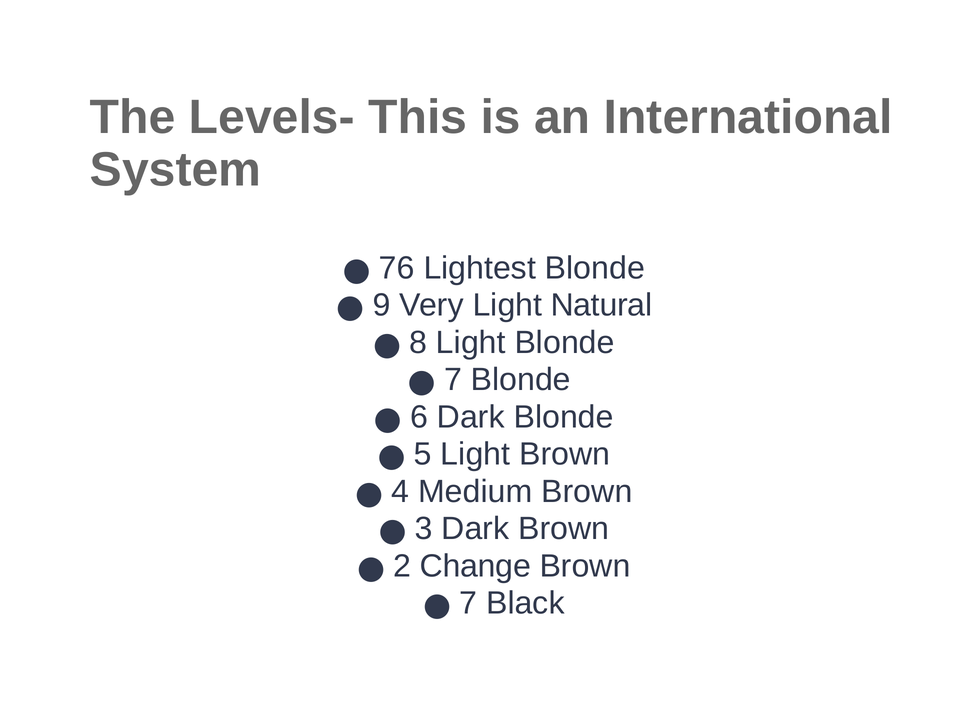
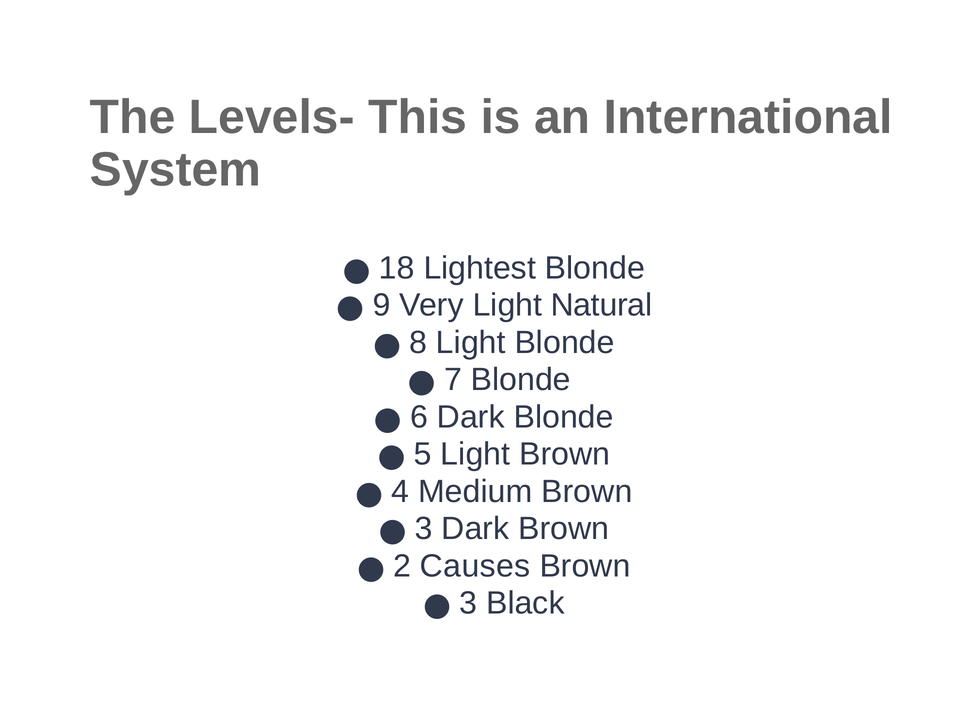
76: 76 -> 18
Change: Change -> Causes
7 at (468, 603): 7 -> 3
